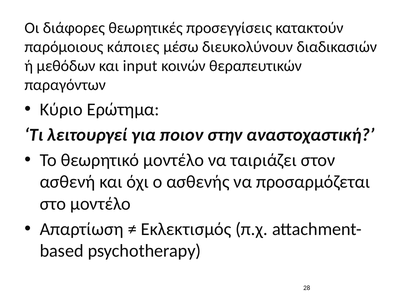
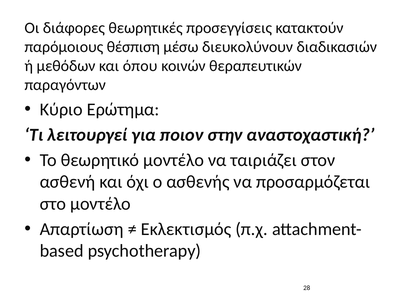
κάποιες: κάποιες -> θέσπιση
input: input -> όπου
